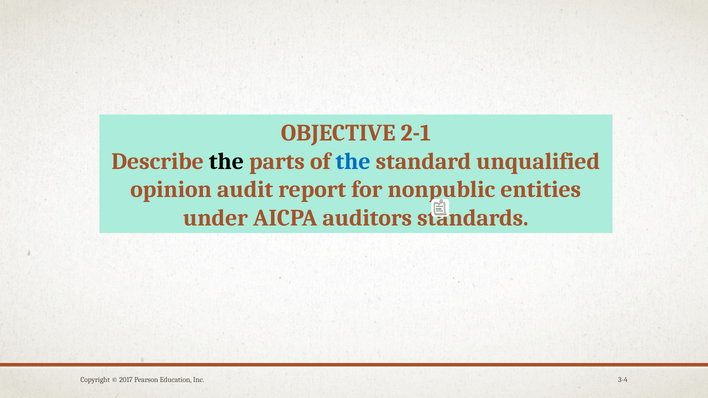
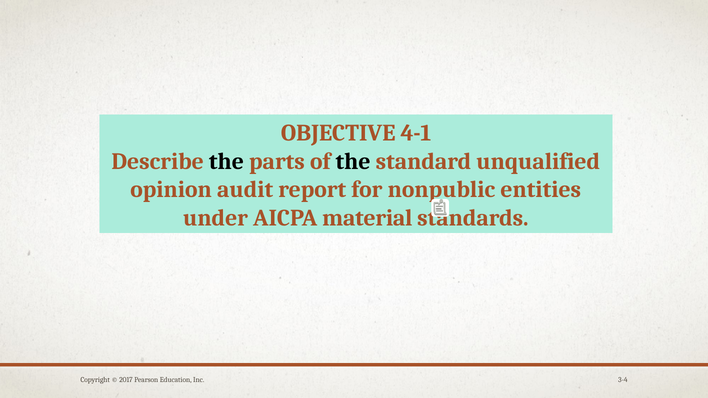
2-1: 2-1 -> 4-1
the at (353, 161) colour: blue -> black
auditors: auditors -> material
